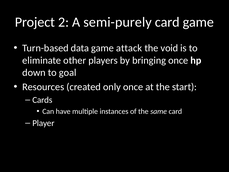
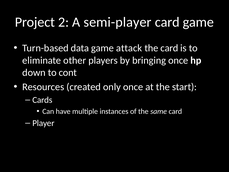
semi-purely: semi-purely -> semi-player
the void: void -> card
goal: goal -> cont
